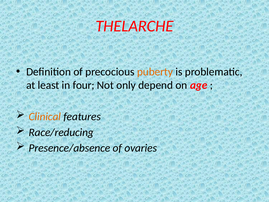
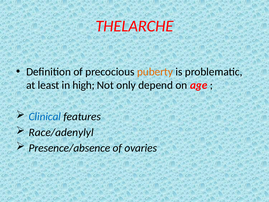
four: four -> high
Clinical colour: orange -> blue
Race/reducing: Race/reducing -> Race/adenylyl
